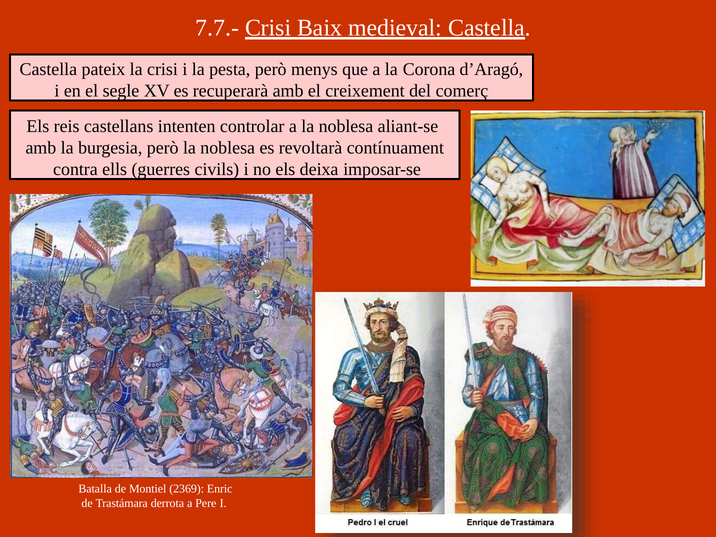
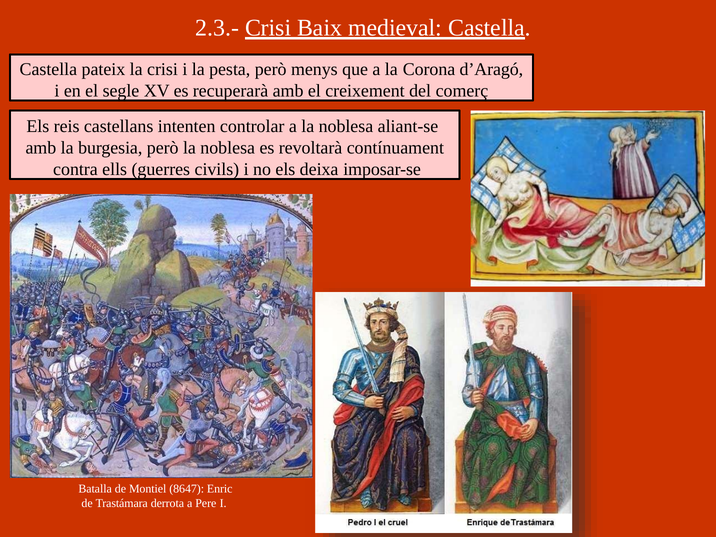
7.7.-: 7.7.- -> 2.3.-
2369: 2369 -> 8647
